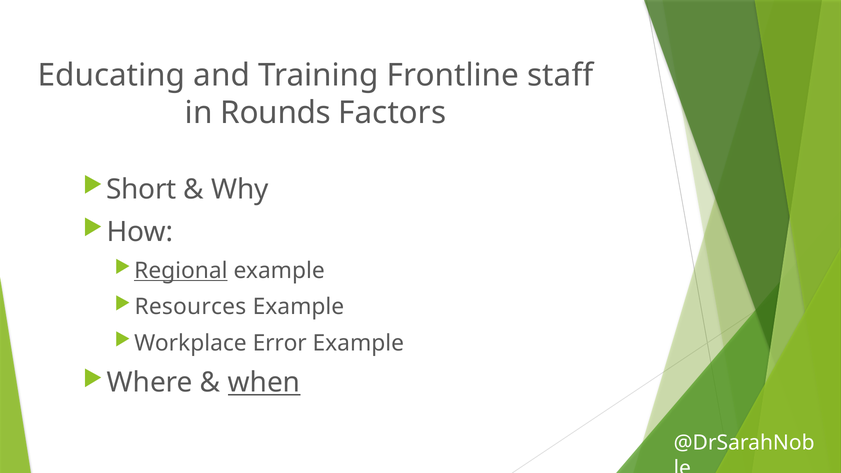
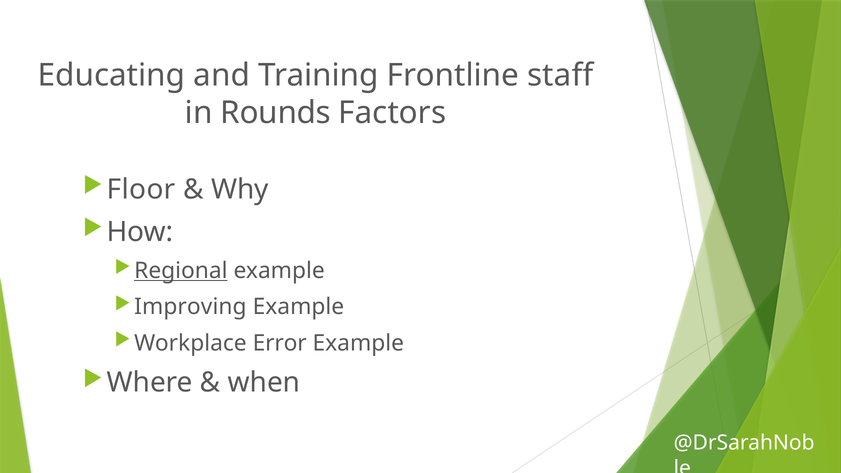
Short: Short -> Floor
Resources: Resources -> Improving
when underline: present -> none
